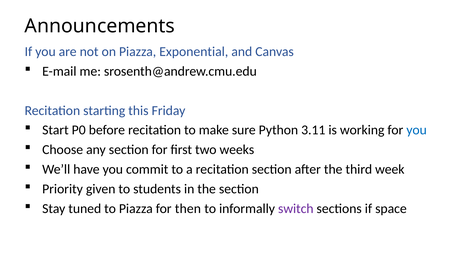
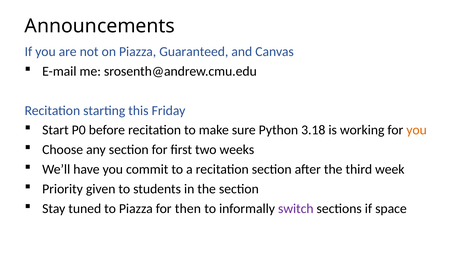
Exponential: Exponential -> Guaranteed
3.11: 3.11 -> 3.18
you at (417, 130) colour: blue -> orange
